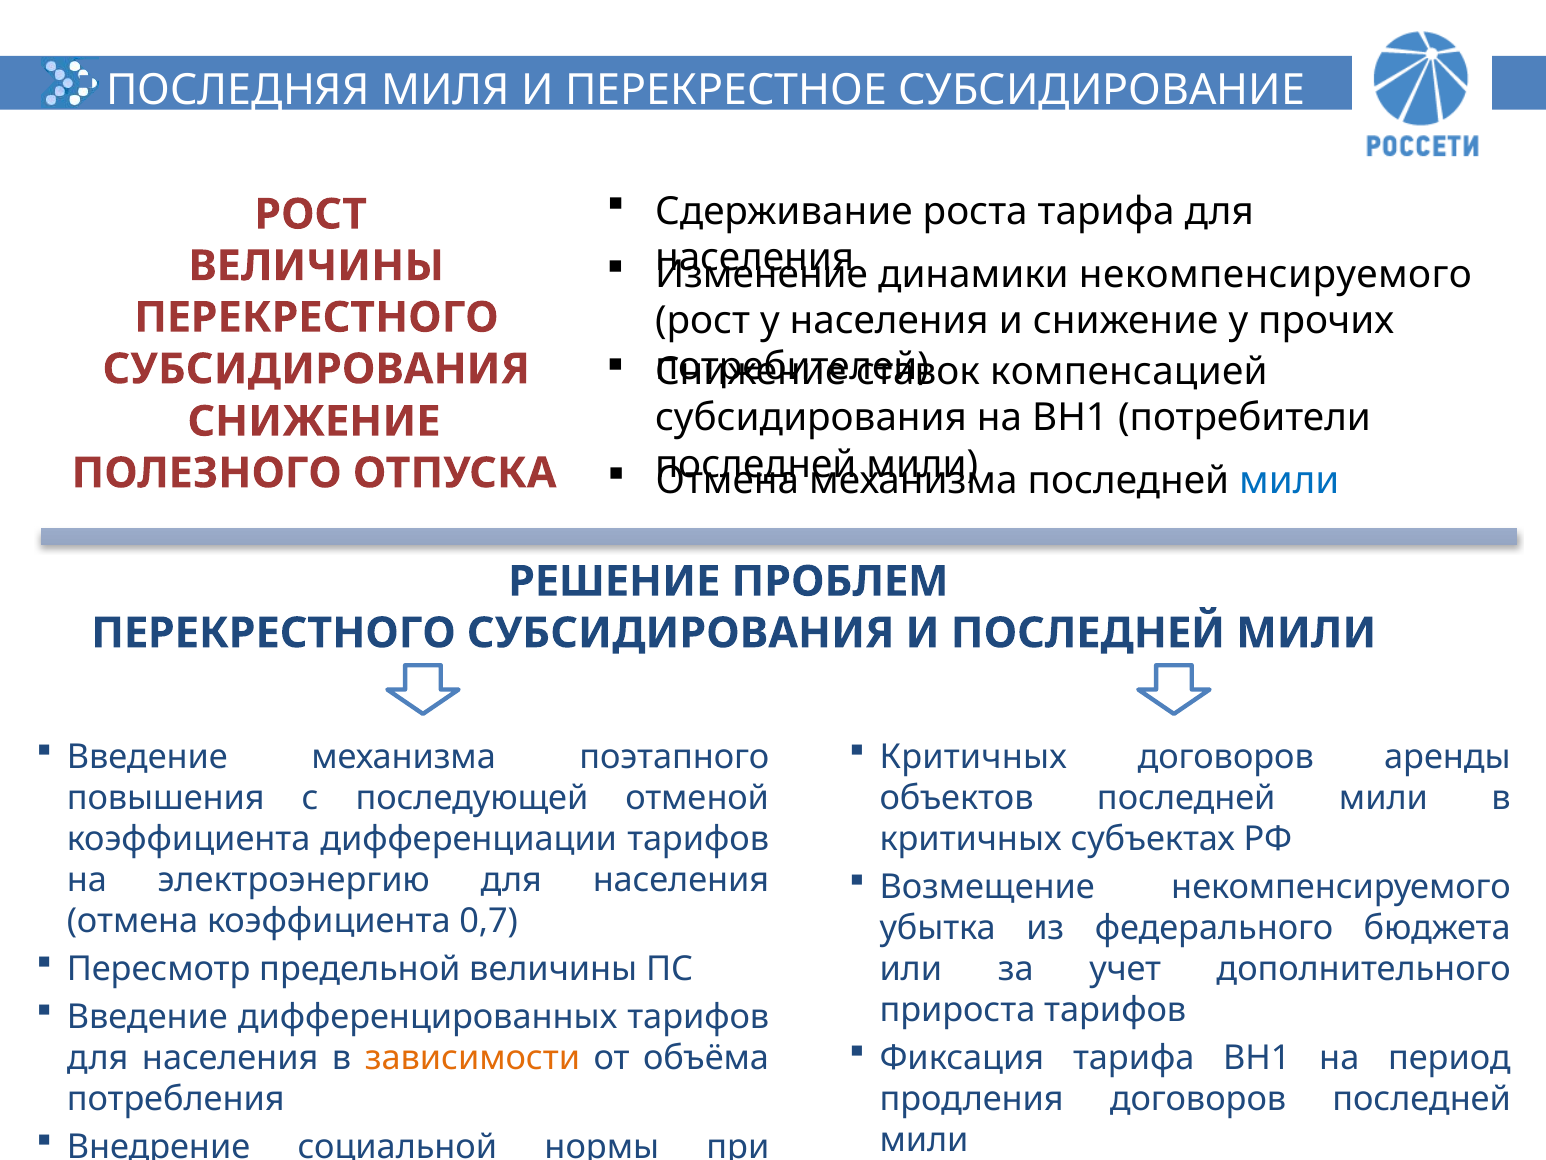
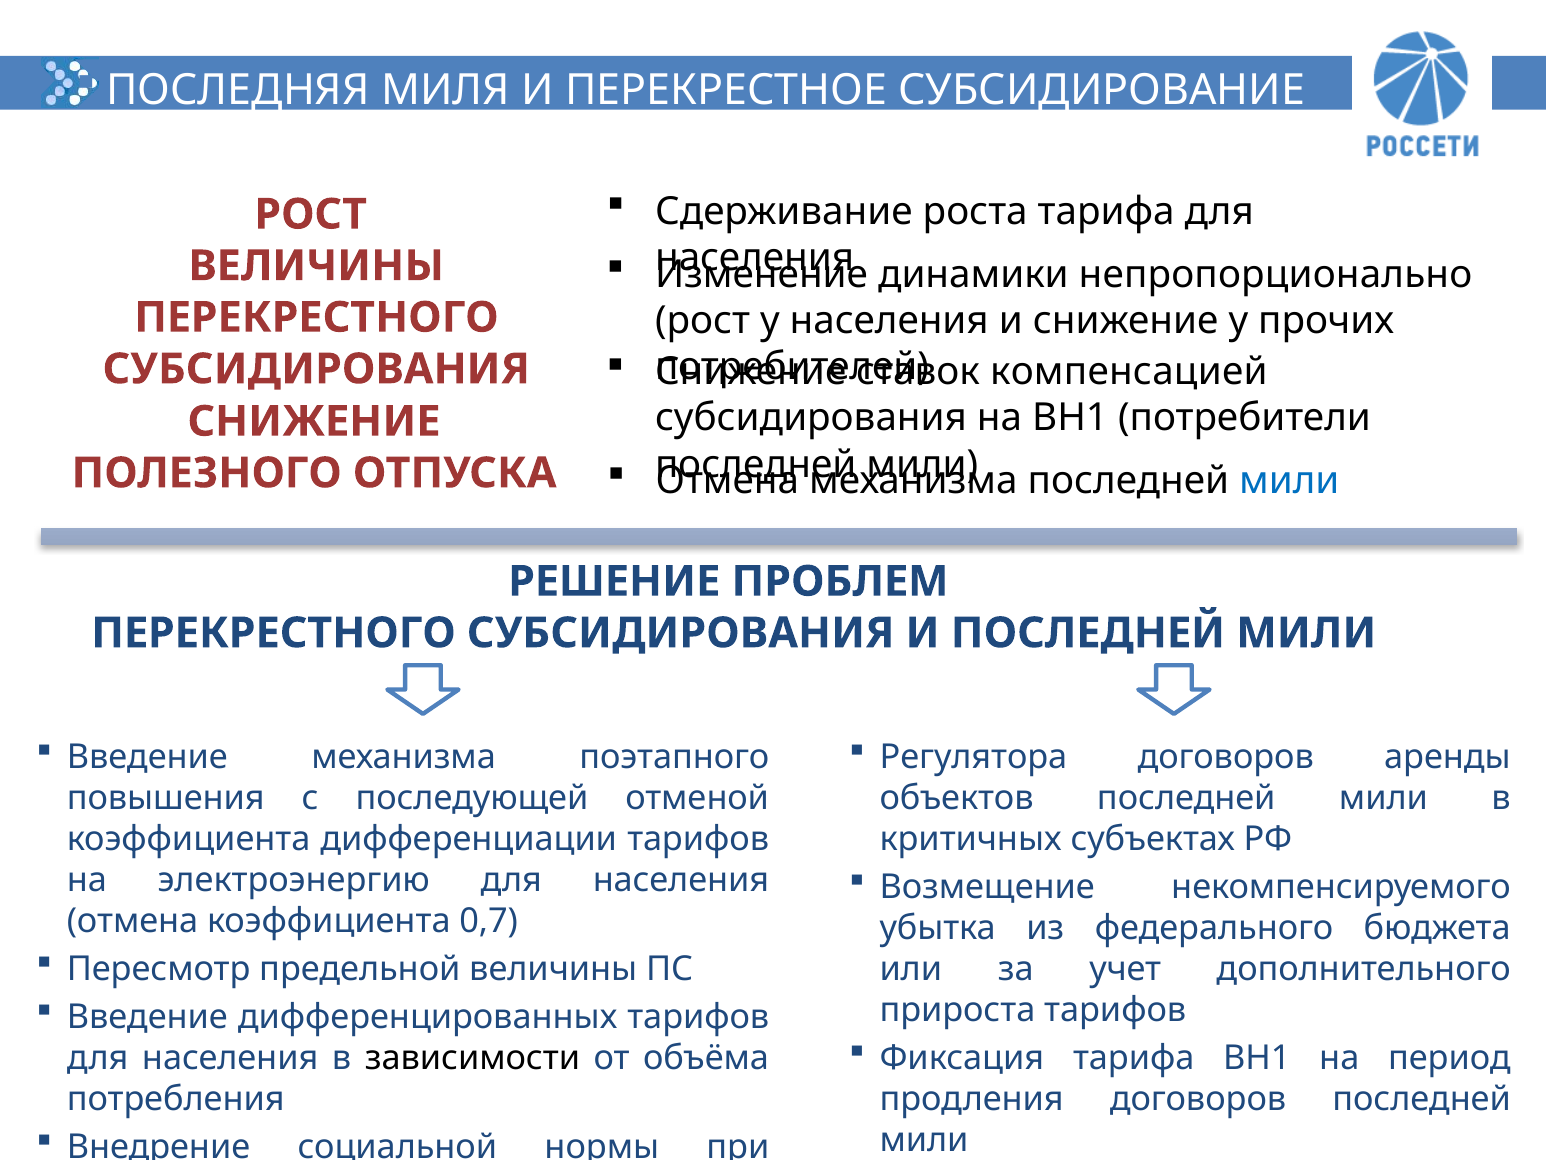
динамики некомпенсируемого: некомпенсируемого -> непропорционально
Критичных at (973, 756): Критичных -> Регулятора
зависимости colour: orange -> black
